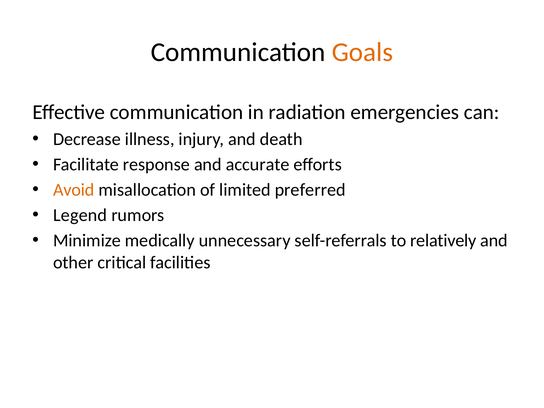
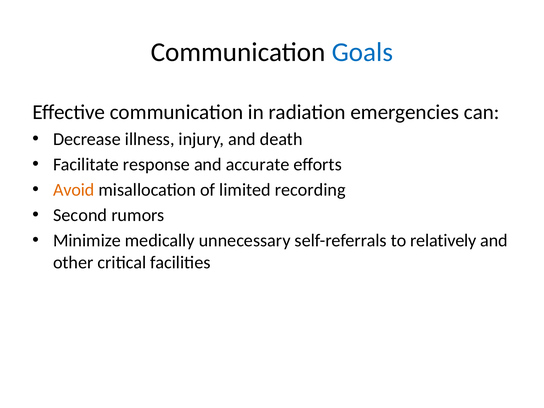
Goals colour: orange -> blue
preferred: preferred -> recording
Legend: Legend -> Second
